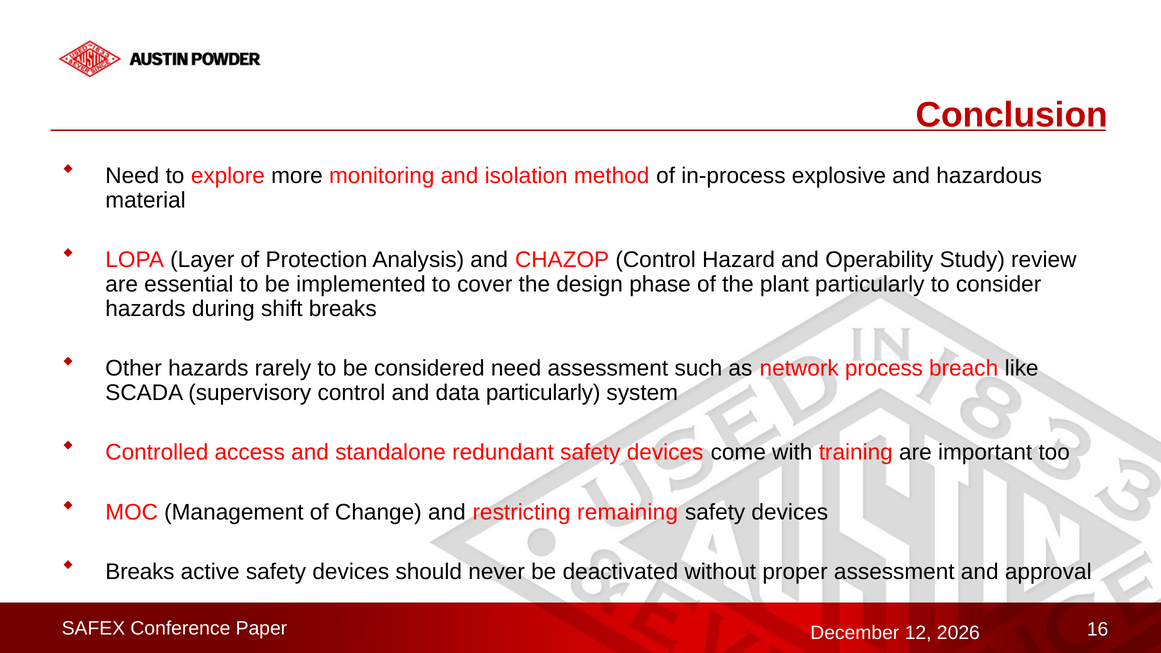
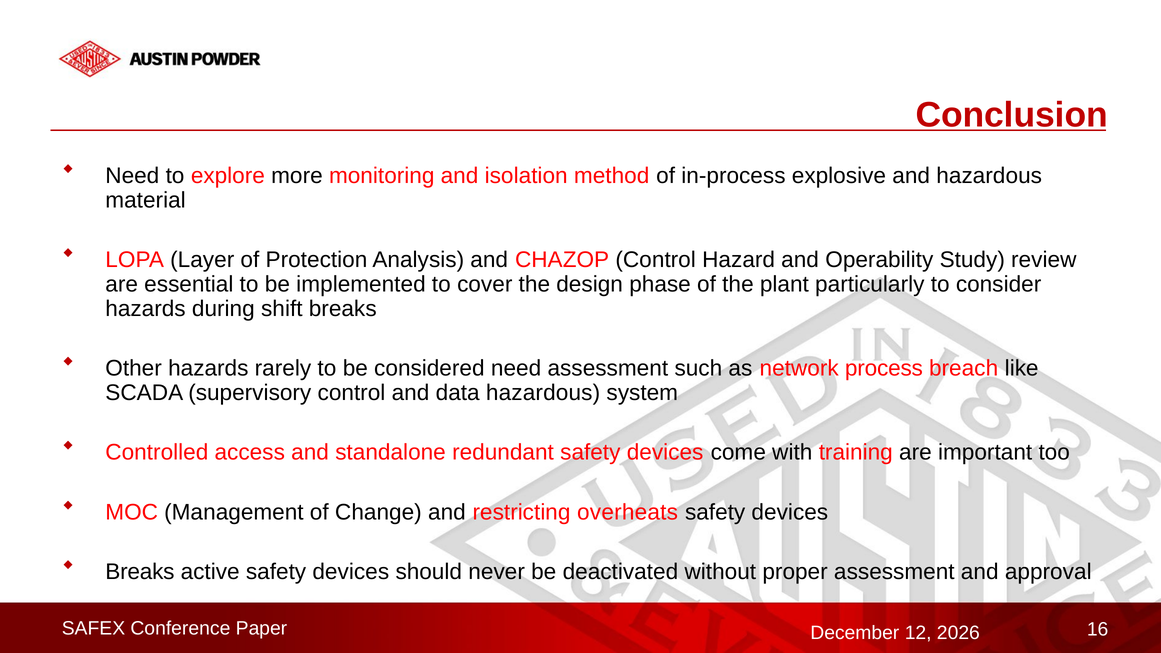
data particularly: particularly -> hazardous
remaining: remaining -> overheats
